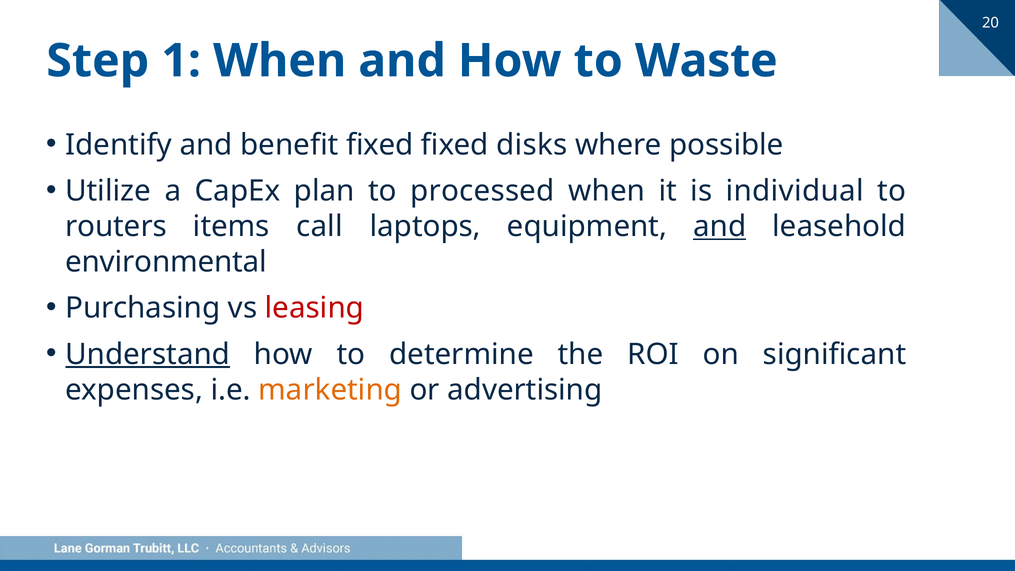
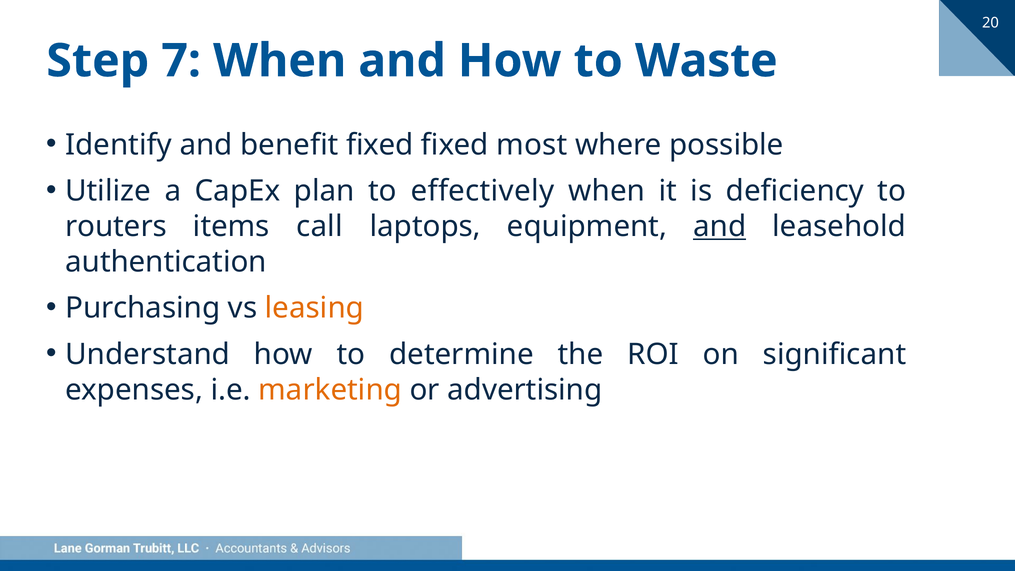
1: 1 -> 7
disks: disks -> most
processed: processed -> effectively
individual: individual -> deficiency
environmental: environmental -> authentication
leasing colour: red -> orange
Understand underline: present -> none
